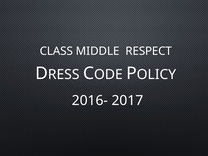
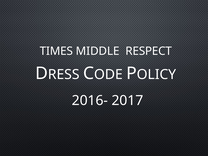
CLASS: CLASS -> TIMES
